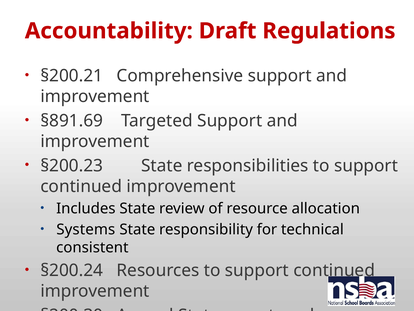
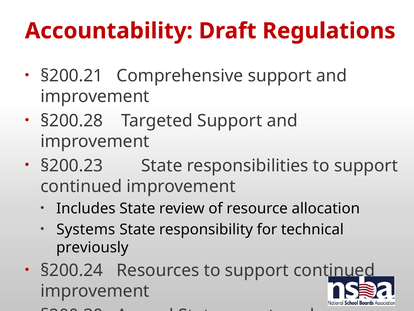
§891.69: §891.69 -> §200.28
consistent: consistent -> previously
